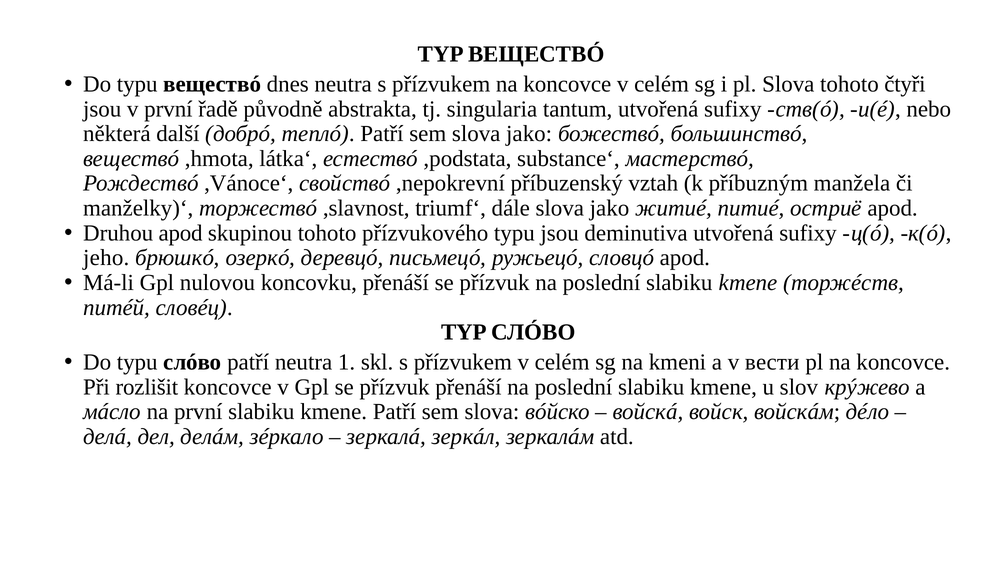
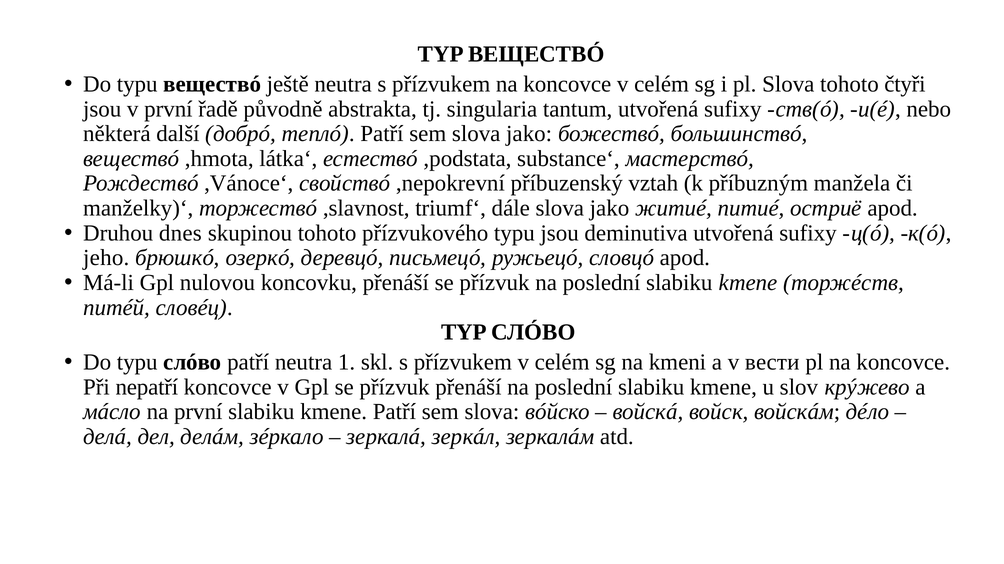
dnes: dnes -> ještě
Druhou apod: apod -> dnes
rozlišit: rozlišit -> nepatří
